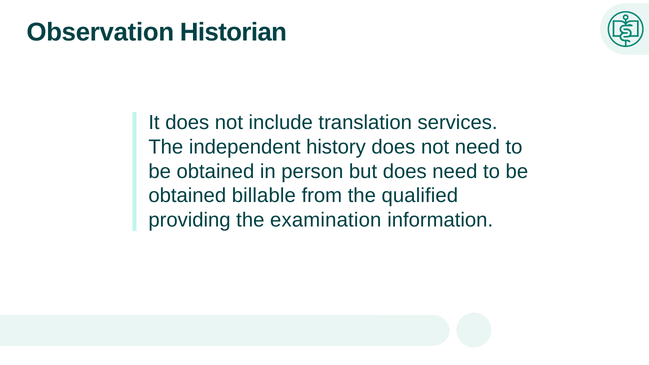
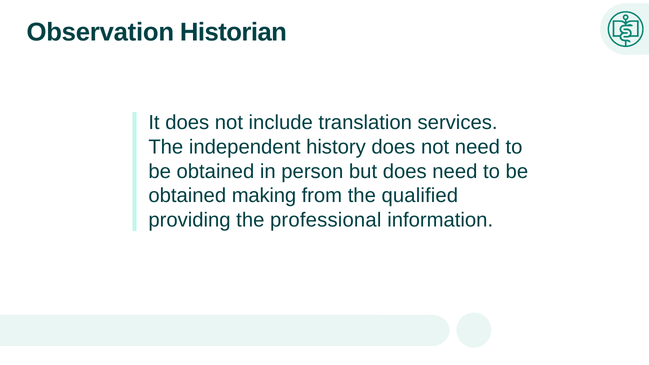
billable: billable -> making
examination: examination -> professional
